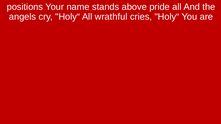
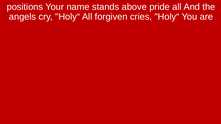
wrathful: wrathful -> forgiven
